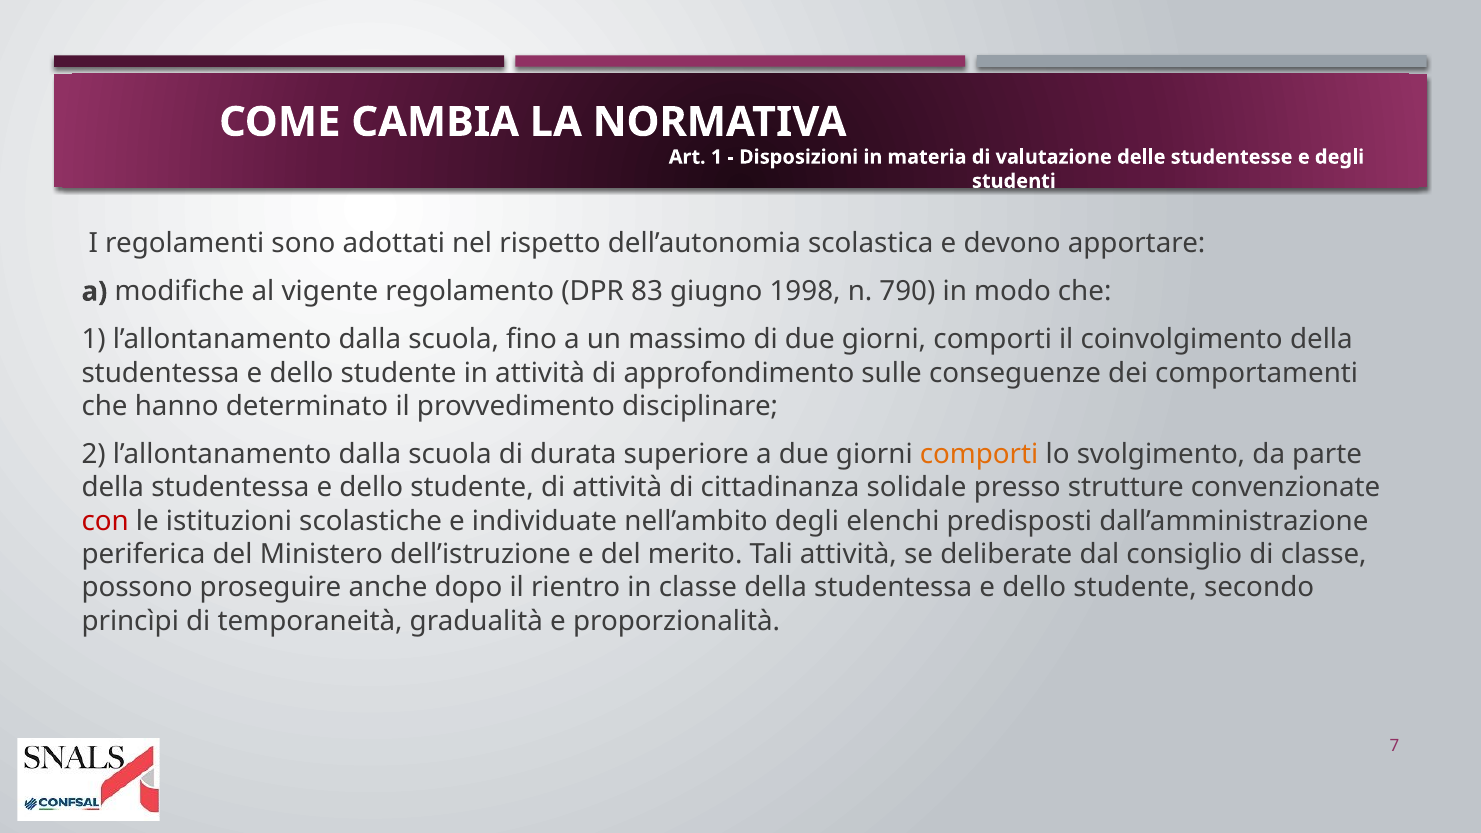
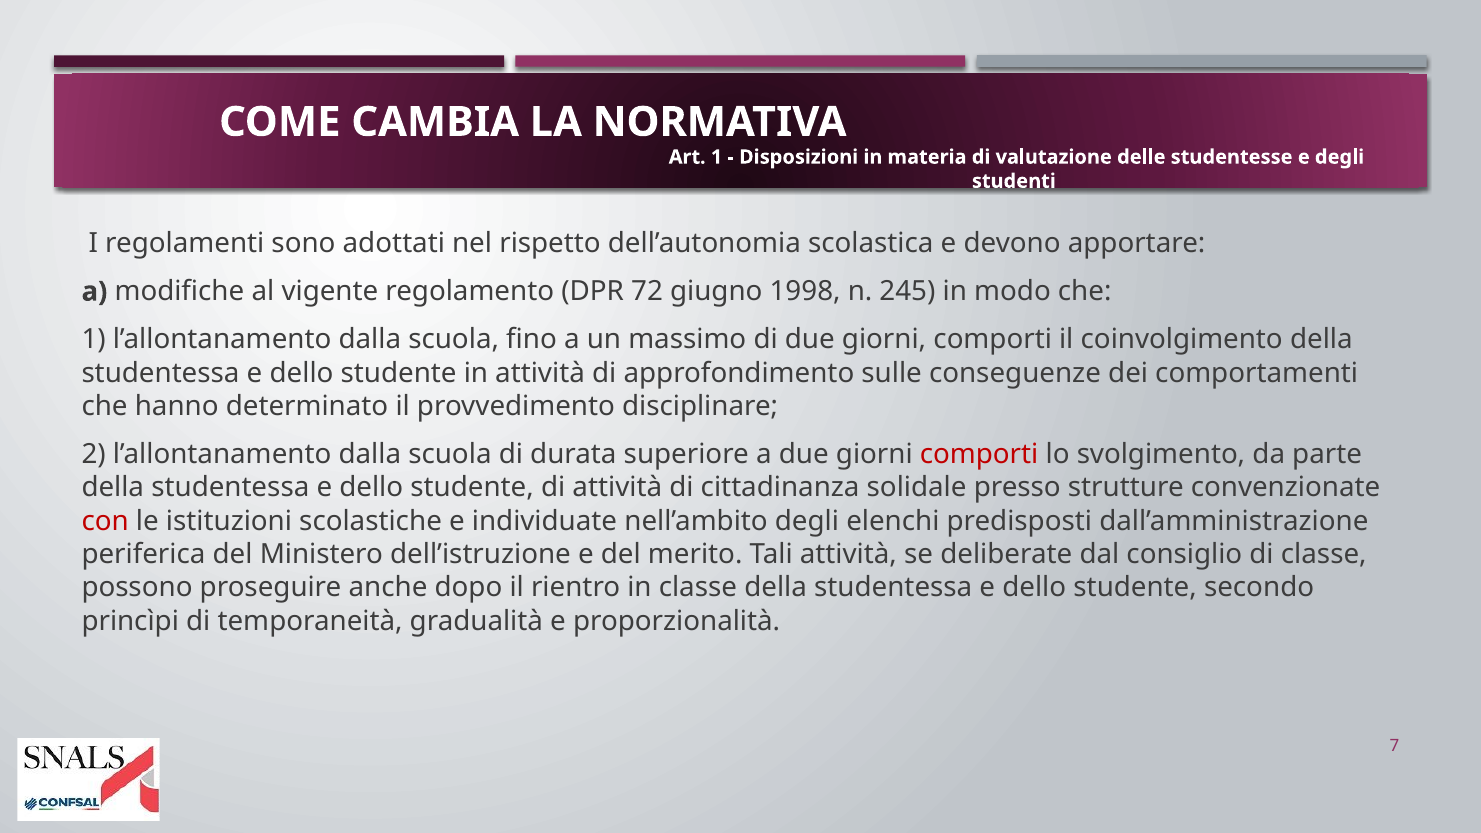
83: 83 -> 72
790: 790 -> 245
comporti at (979, 455) colour: orange -> red
